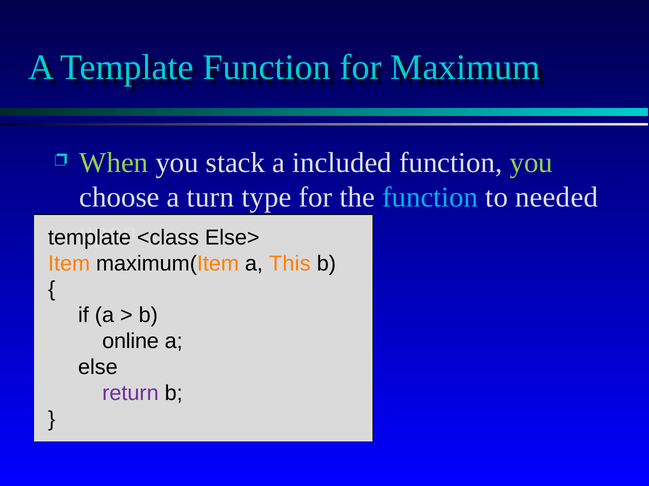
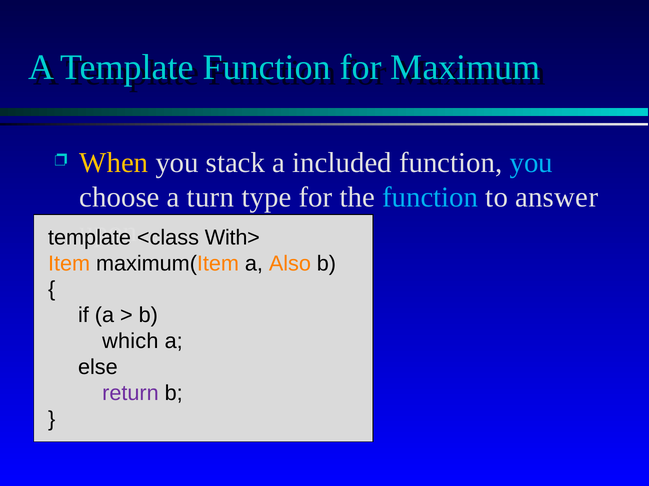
When colour: light green -> yellow
you at (531, 163) colour: light green -> light blue
needed: needed -> answer
Else>: Else> -> With>
This: This -> Also
online: online -> which
